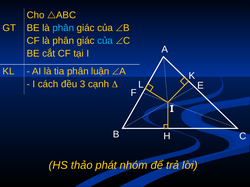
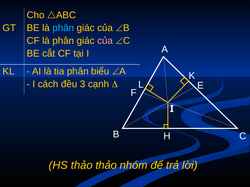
của at (105, 41) colour: light blue -> pink
luận: luận -> biểu
thảo phát: phát -> thảo
